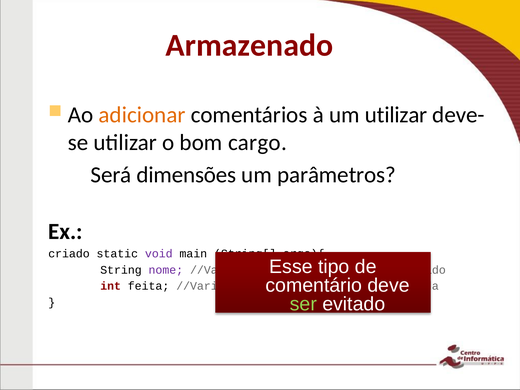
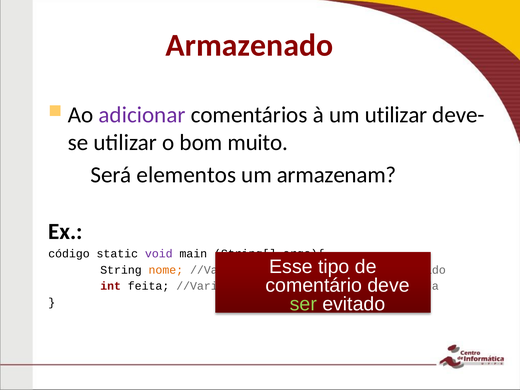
adicionar colour: orange -> purple
cargo: cargo -> muito
dimensões: dimensões -> elementos
parâmetros: parâmetros -> armazenam
criado: criado -> código
nome at (166, 270) colour: purple -> orange
